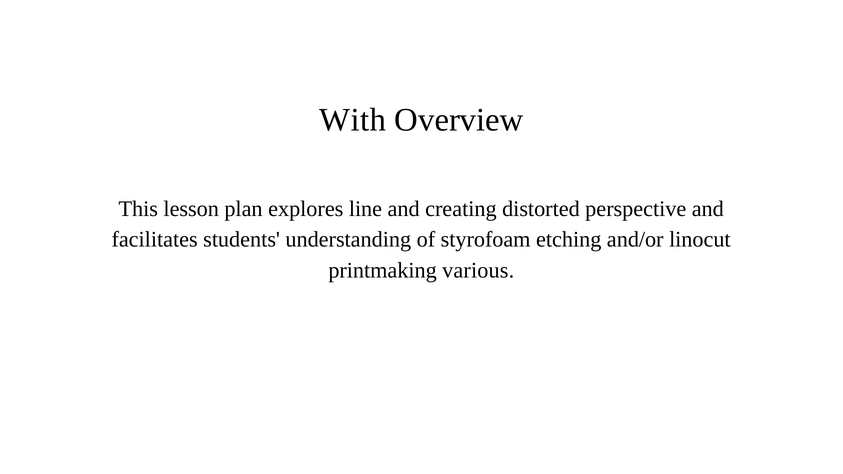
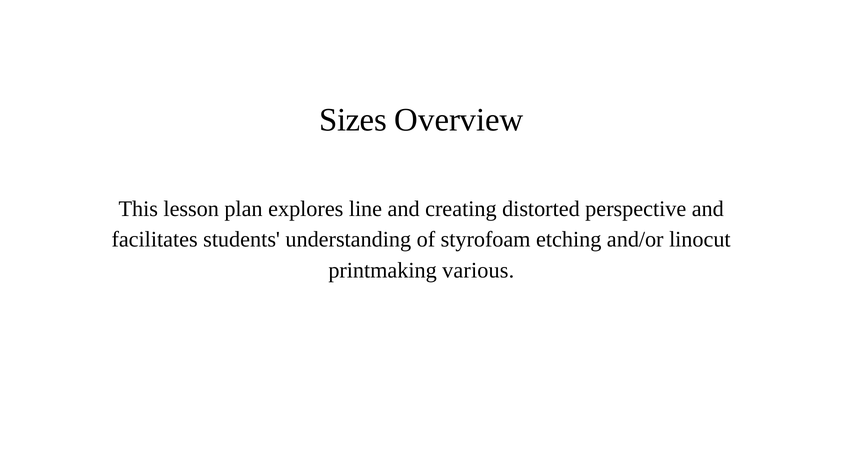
With: With -> Sizes
